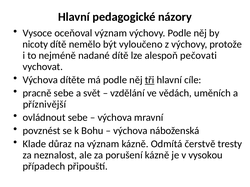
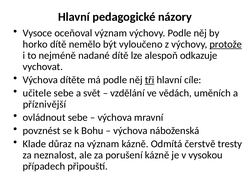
nicoty: nicoty -> horko
protože underline: none -> present
pečovati: pečovati -> odkazuje
pracně: pracně -> učitele
